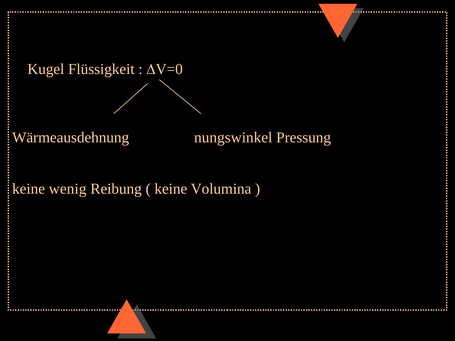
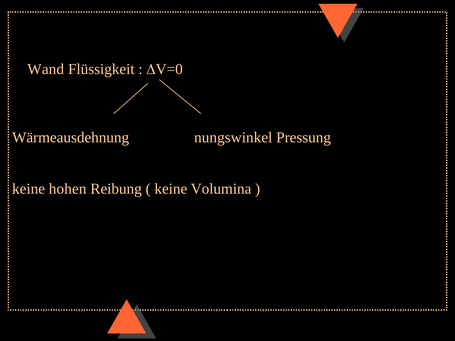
Kugel: Kugel -> Wand
wenig: wenig -> hohen
